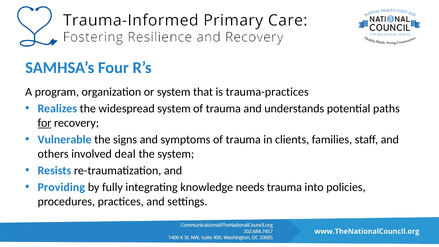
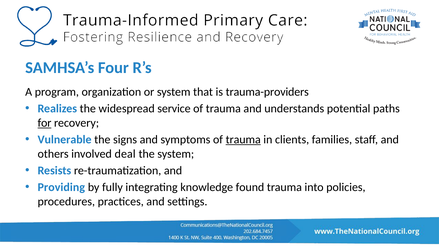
trauma-practices: trauma-practices -> trauma-providers
widespread system: system -> service
trauma at (243, 140) underline: none -> present
needs: needs -> found
